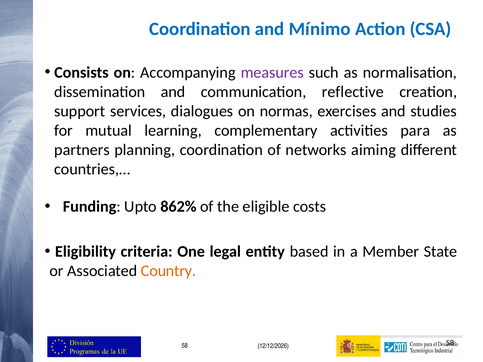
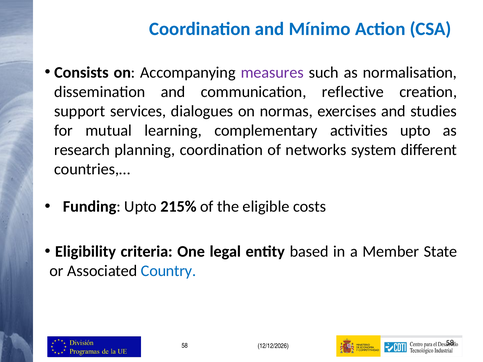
activities para: para -> upto
partners: partners -> research
aiming: aiming -> system
862%: 862% -> 215%
Country colour: orange -> blue
